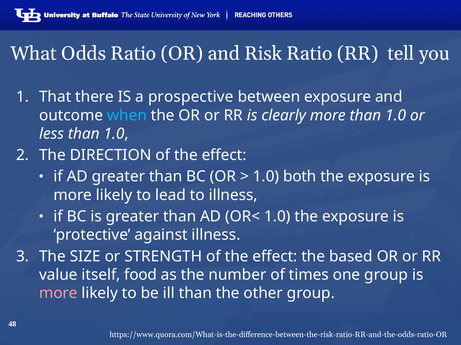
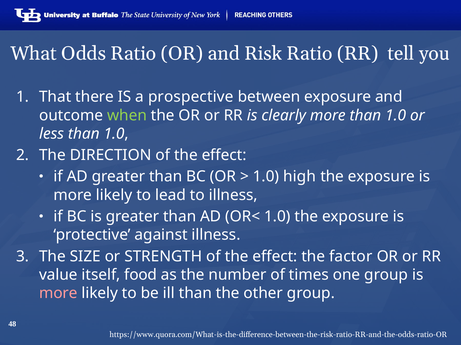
when colour: light blue -> light green
both: both -> high
based: based -> factor
